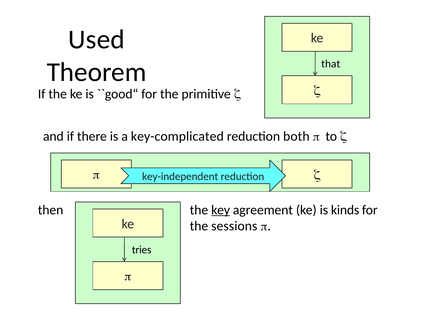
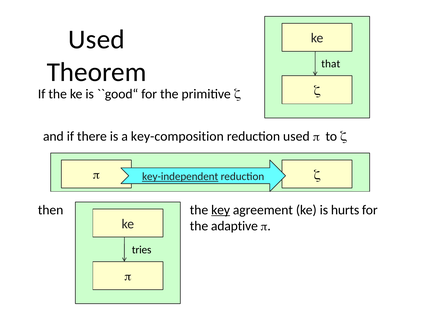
key-complicated: key-complicated -> key-composition
reduction both: both -> used
key-independent underline: none -> present
kinds: kinds -> hurts
sessions: sessions -> adaptive
